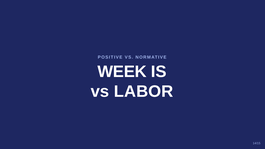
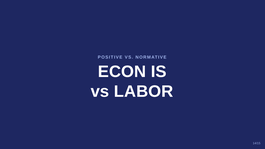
WEEK: WEEK -> ECON
